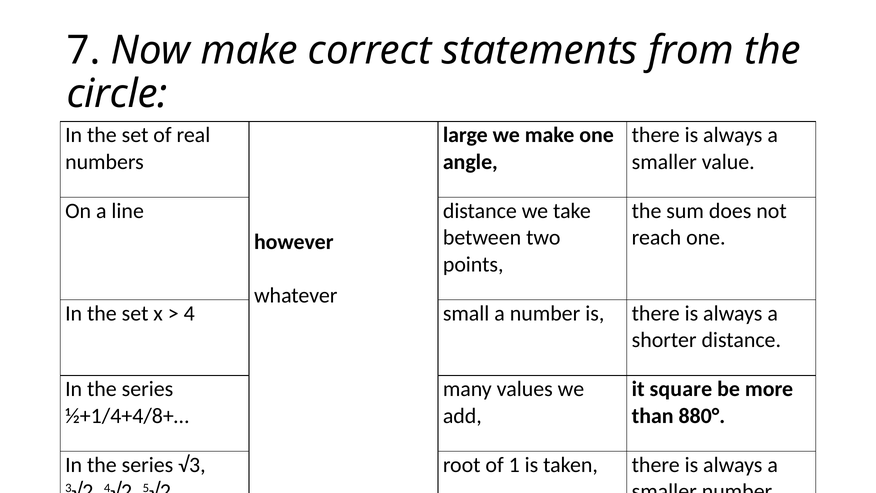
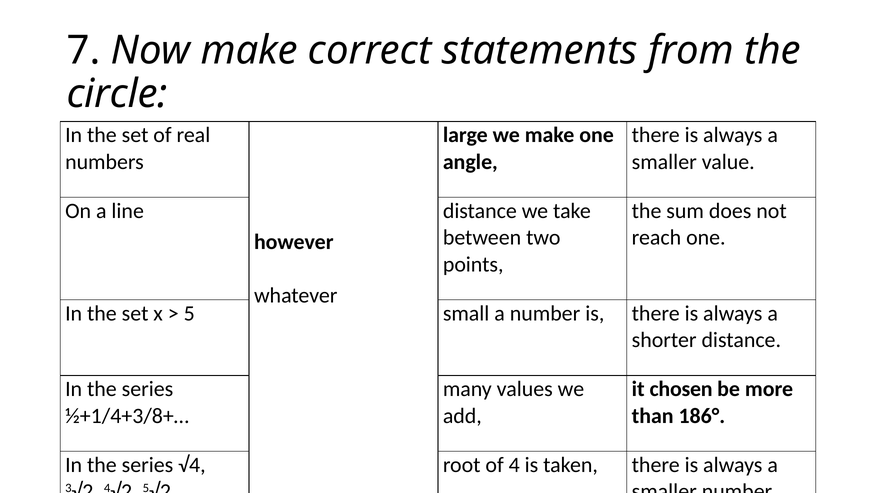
4: 4 -> 5
square: square -> chosen
½+1/4+4/8+…: ½+1/4+4/8+… -> ½+1/4+3/8+…
880°: 880° -> 186°
√3: √3 -> √4
1: 1 -> 4
